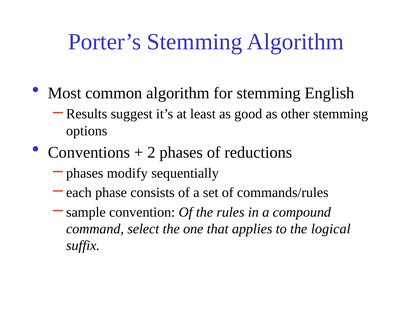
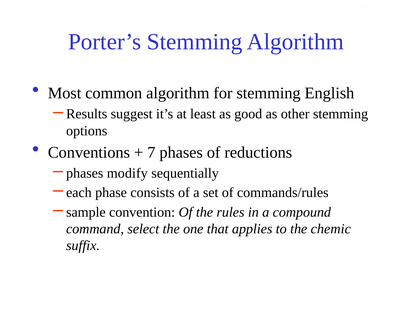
2: 2 -> 7
logical: logical -> chemic
